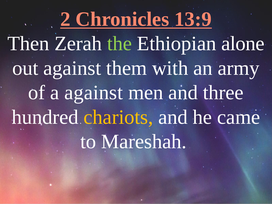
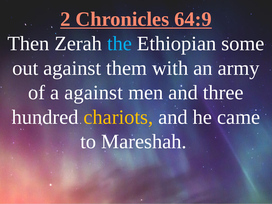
13:9: 13:9 -> 64:9
the colour: light green -> light blue
alone: alone -> some
